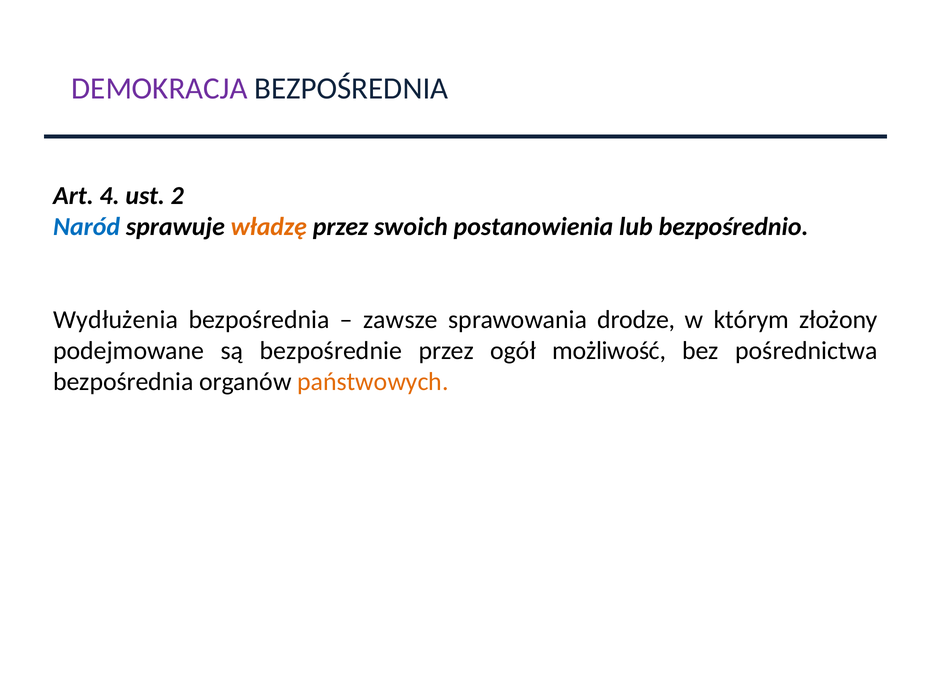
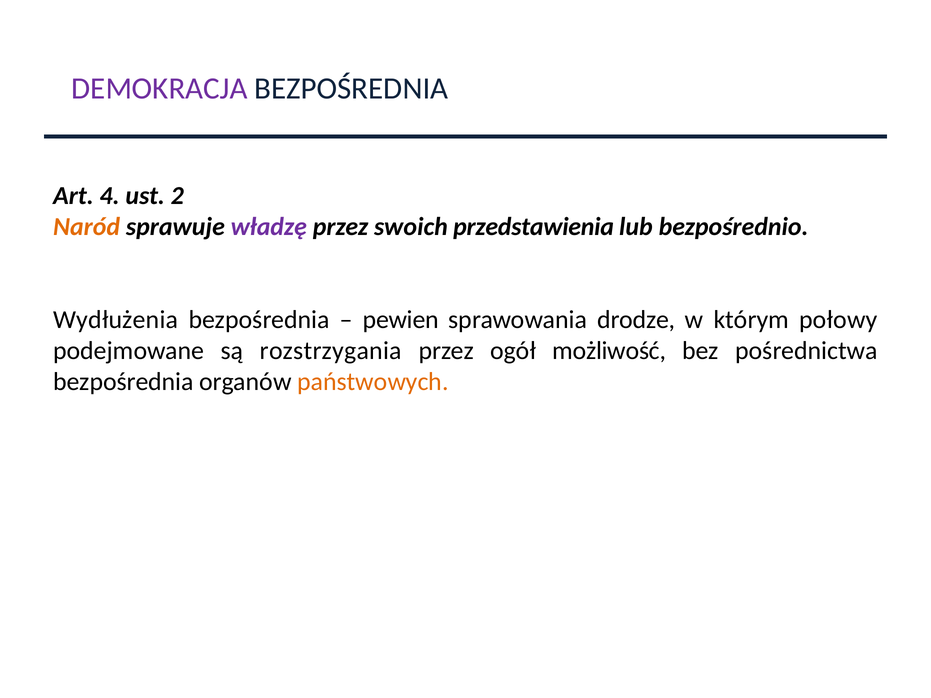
Naród colour: blue -> orange
władzę colour: orange -> purple
postanowienia: postanowienia -> przedstawienia
zawsze: zawsze -> pewien
złożony: złożony -> połowy
bezpośrednie: bezpośrednie -> rozstrzygania
